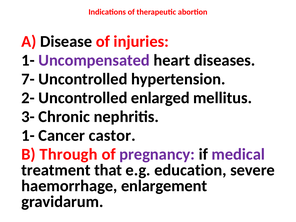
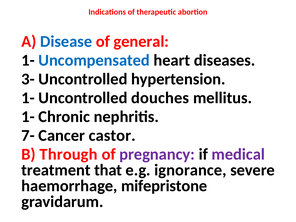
Disease colour: black -> blue
injuries: injuries -> general
Uncompensated colour: purple -> blue
7-: 7- -> 3-
2- at (28, 98): 2- -> 1-
enlarged: enlarged -> douches
3- at (28, 117): 3- -> 1-
1- at (28, 135): 1- -> 7-
education: education -> ignorance
enlargement: enlargement -> mifepristone
